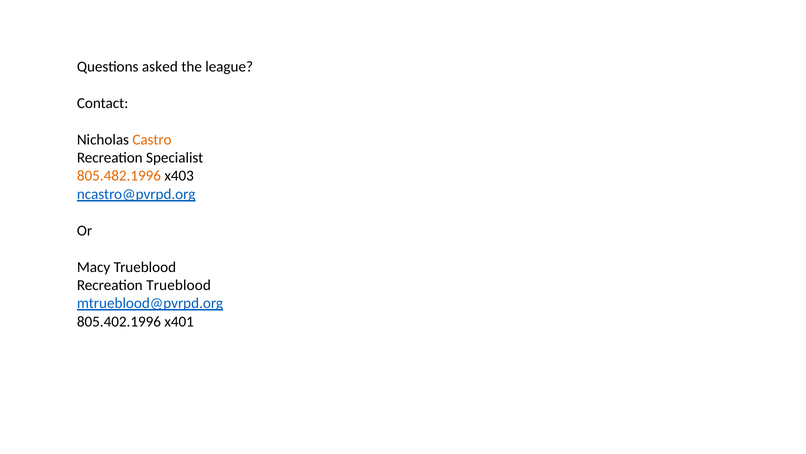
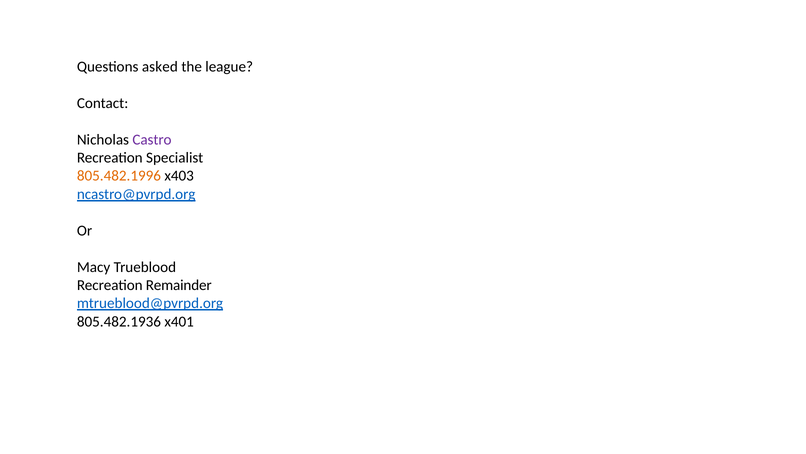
Castro colour: orange -> purple
Recreation Trueblood: Trueblood -> Remainder
805.402.1996: 805.402.1996 -> 805.482.1936
